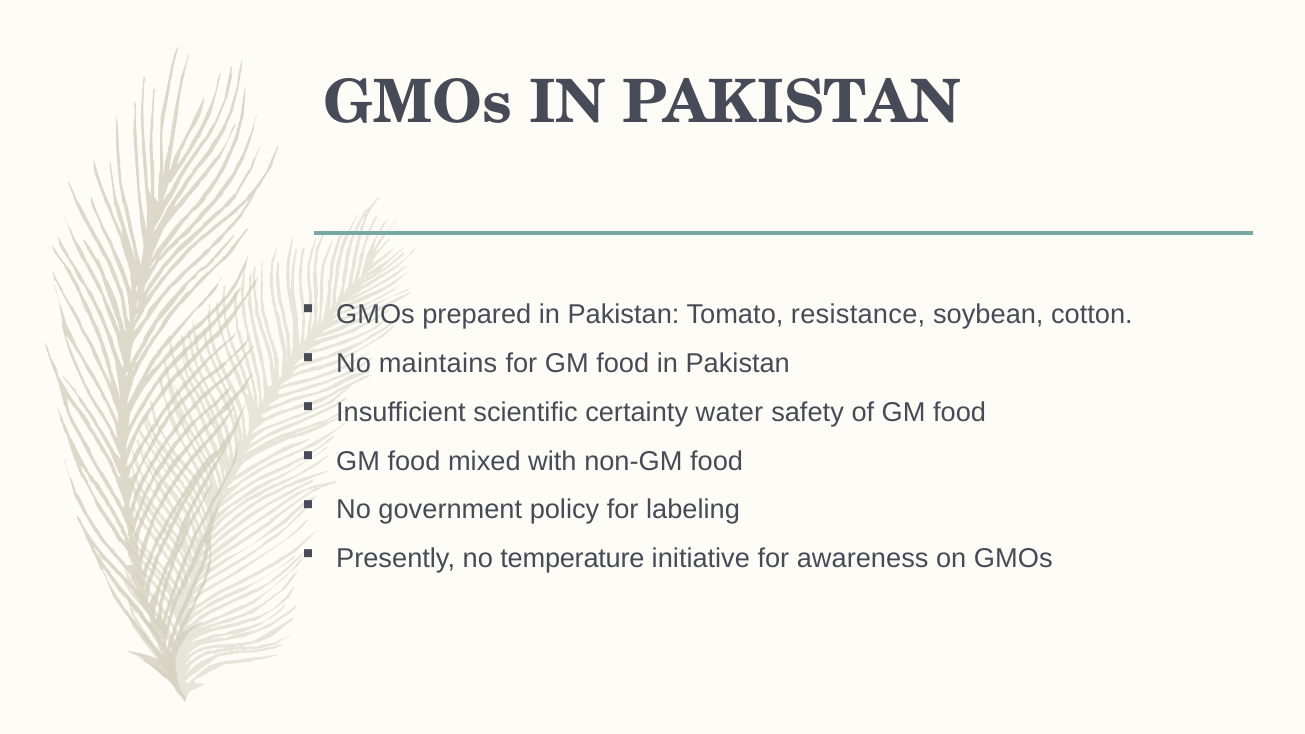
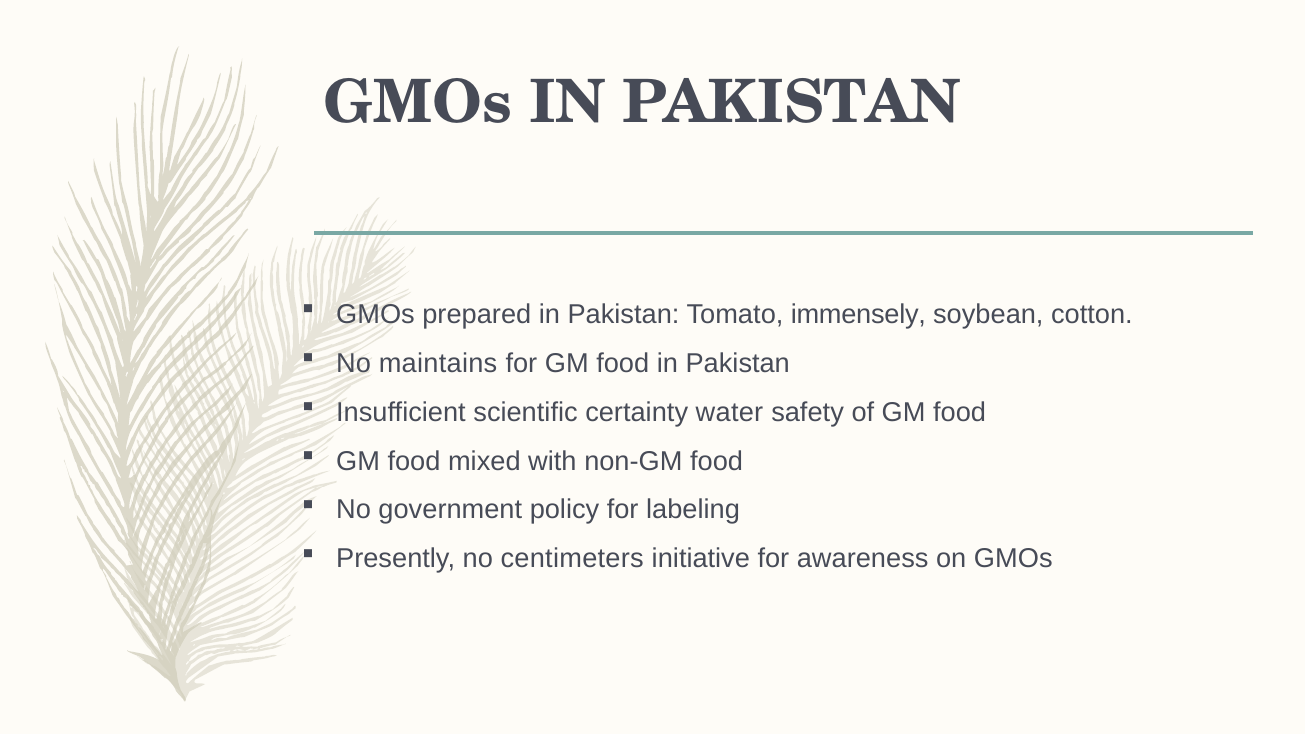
resistance: resistance -> immensely
temperature: temperature -> centimeters
